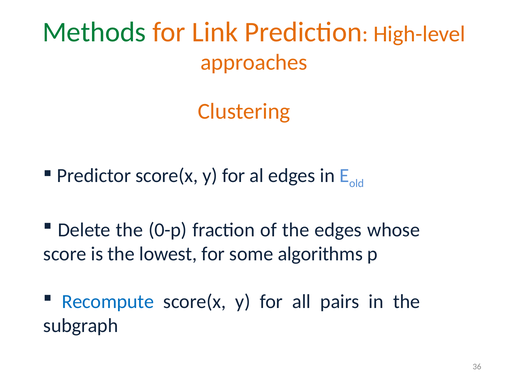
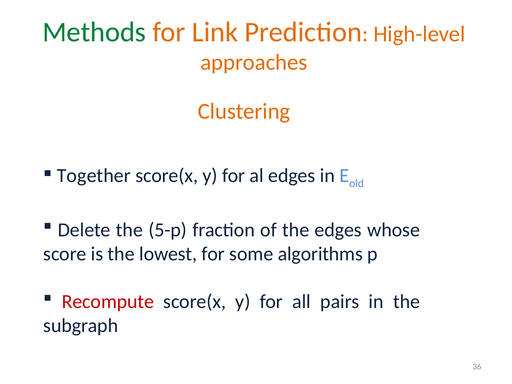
Predictor: Predictor -> Together
0-p: 0-p -> 5-p
Recompute colour: blue -> red
